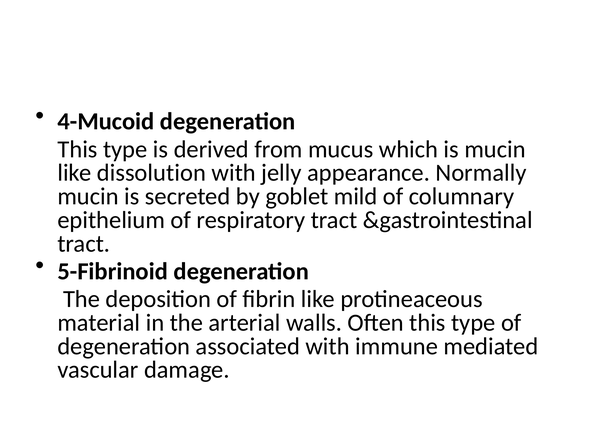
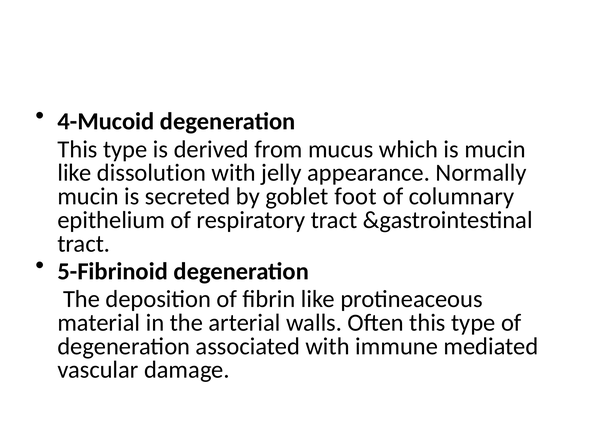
mild: mild -> foot
